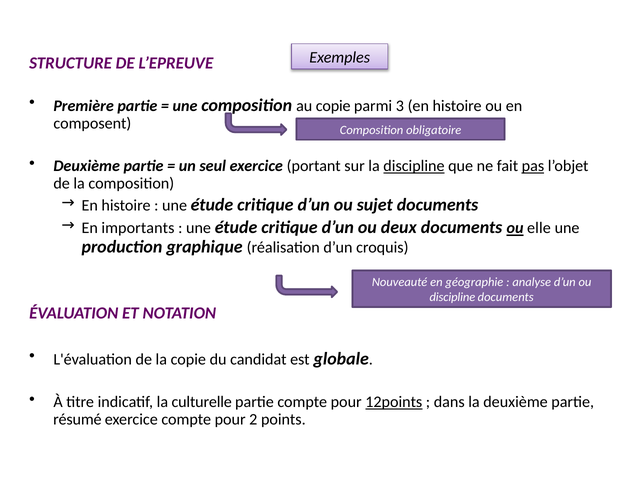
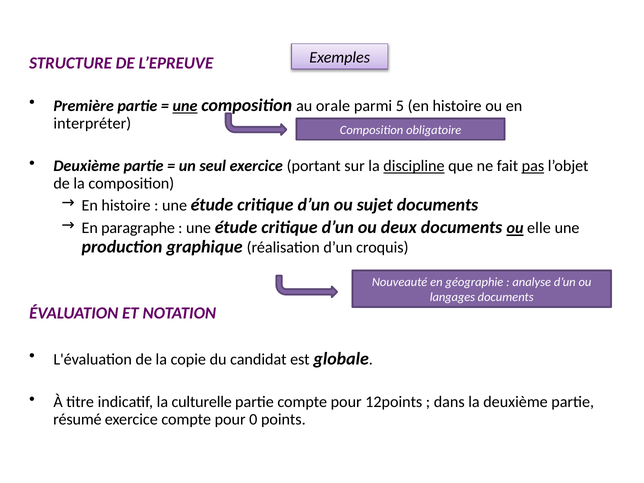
une at (185, 106) underline: none -> present
au copie: copie -> orale
3: 3 -> 5
composent: composent -> interpréter
importants: importants -> paragraphe
discipline at (452, 297): discipline -> langages
12points underline: present -> none
2: 2 -> 0
